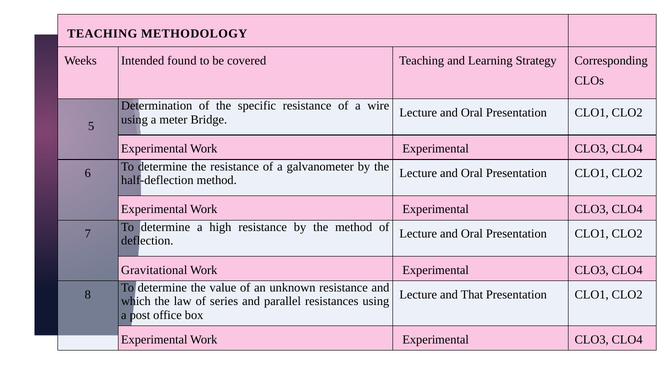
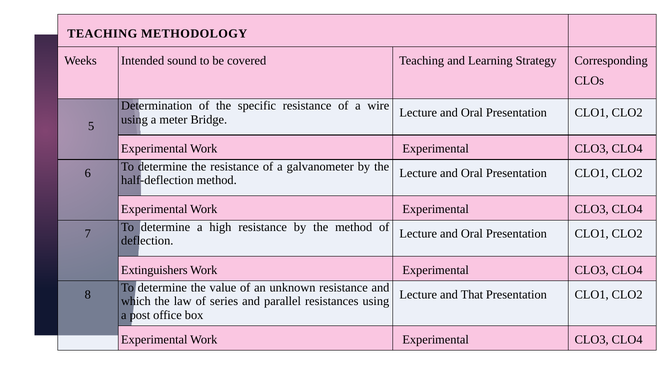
found: found -> sound
Gravitational: Gravitational -> Extinguishers
